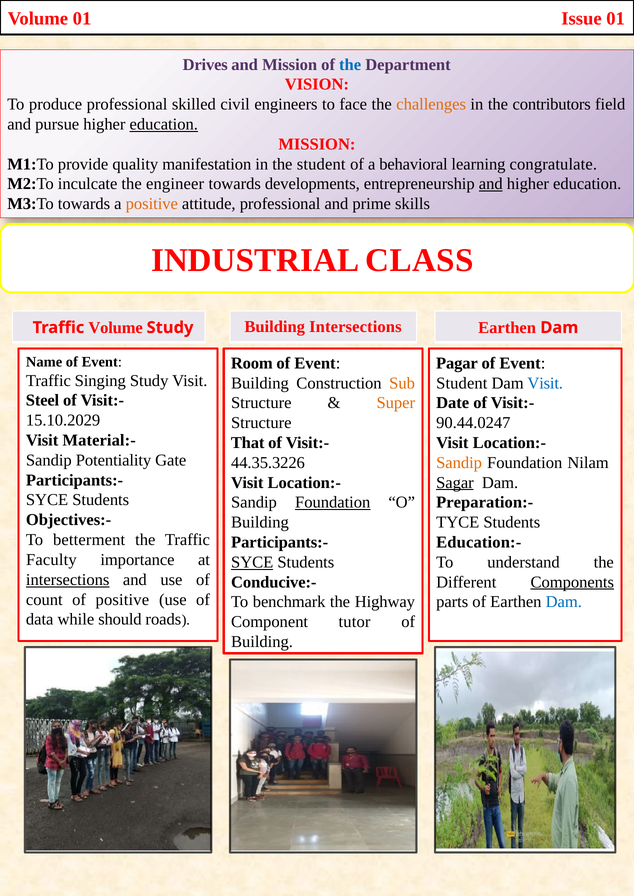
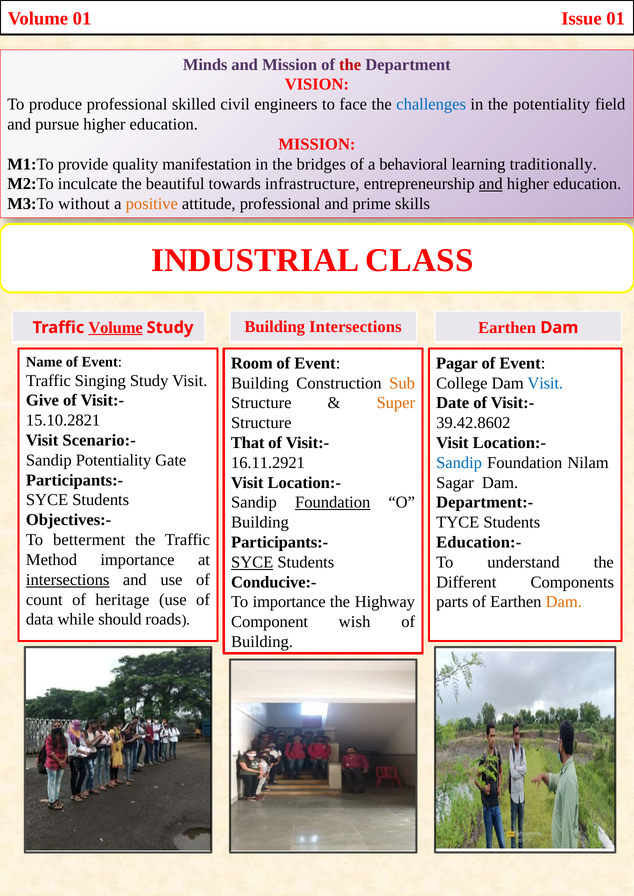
Drives: Drives -> Minds
the at (350, 64) colour: blue -> red
challenges colour: orange -> blue
the contributors: contributors -> potentiality
education at (164, 124) underline: present -> none
the student: student -> bridges
congratulate: congratulate -> traditionally
engineer: engineer -> beautiful
developments: developments -> infrastructure
M3:To towards: towards -> without
Volume at (116, 327) underline: none -> present
Student at (462, 383): Student -> College
Steel: Steel -> Give
15.10.2029: 15.10.2029 -> 15.10.2821
90.44.0247: 90.44.0247 -> 39.42.8602
Material:-: Material:- -> Scenario:-
44.35.3226: 44.35.3226 -> 16.11.2921
Sandip at (459, 462) colour: orange -> blue
Sagar underline: present -> none
Preparation:-: Preparation:- -> Department:-
Faculty: Faculty -> Method
Components underline: present -> none
of positive: positive -> heritage
To benchmark: benchmark -> importance
Dam at (564, 601) colour: blue -> orange
tutor: tutor -> wish
